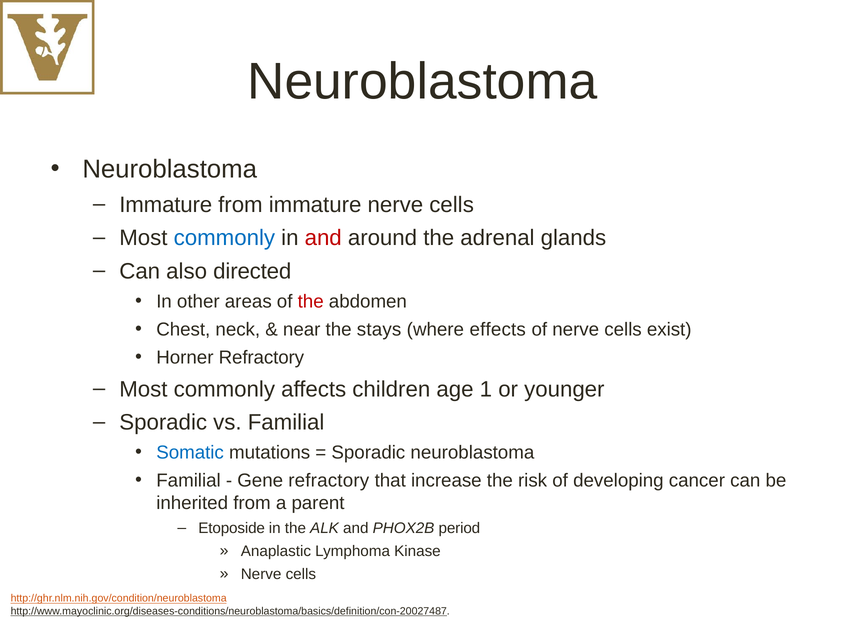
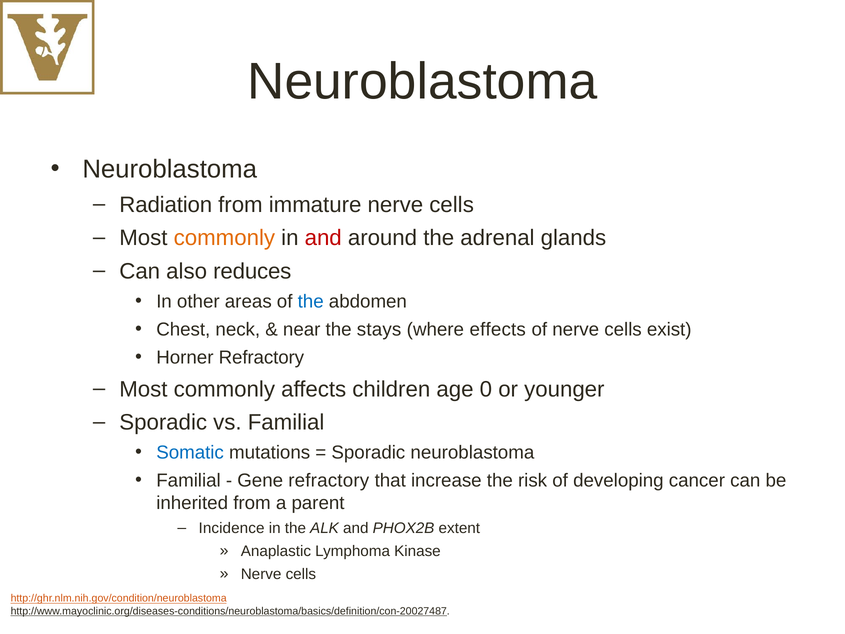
Immature at (166, 205): Immature -> Radiation
commonly at (224, 238) colour: blue -> orange
directed: directed -> reduces
the at (311, 301) colour: red -> blue
1: 1 -> 0
Etoposide: Etoposide -> Incidence
period: period -> extent
